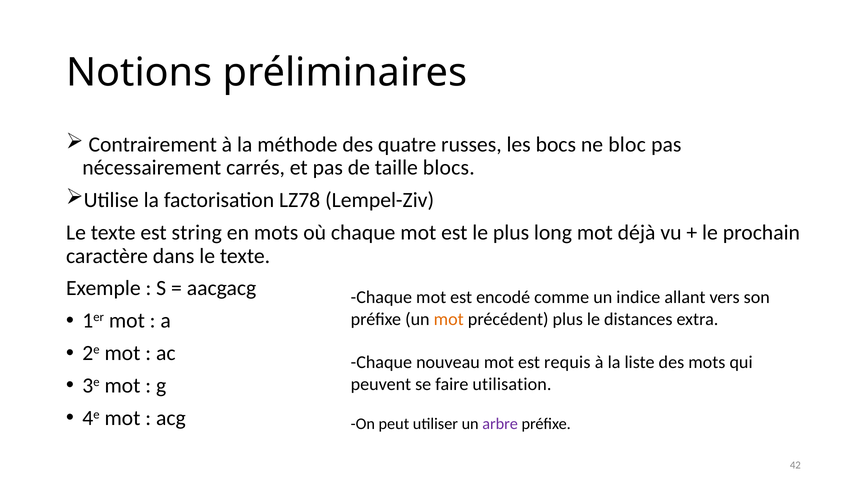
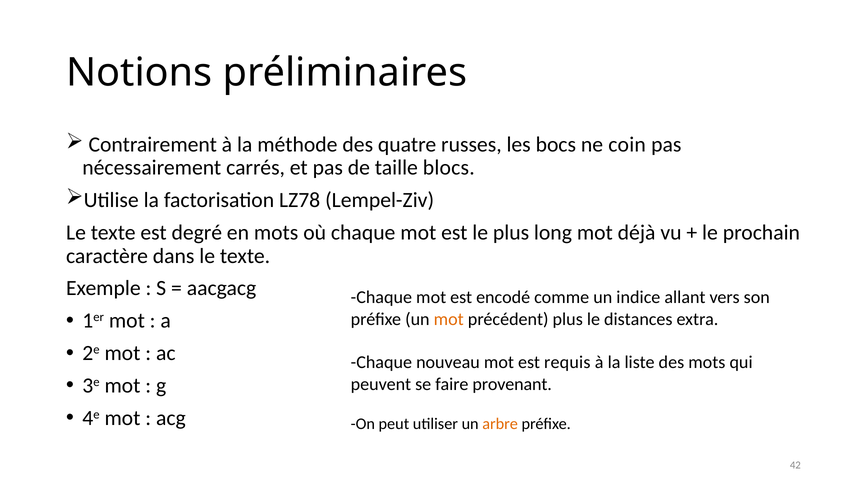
bloc: bloc -> coin
string: string -> degré
utilisation: utilisation -> provenant
arbre colour: purple -> orange
